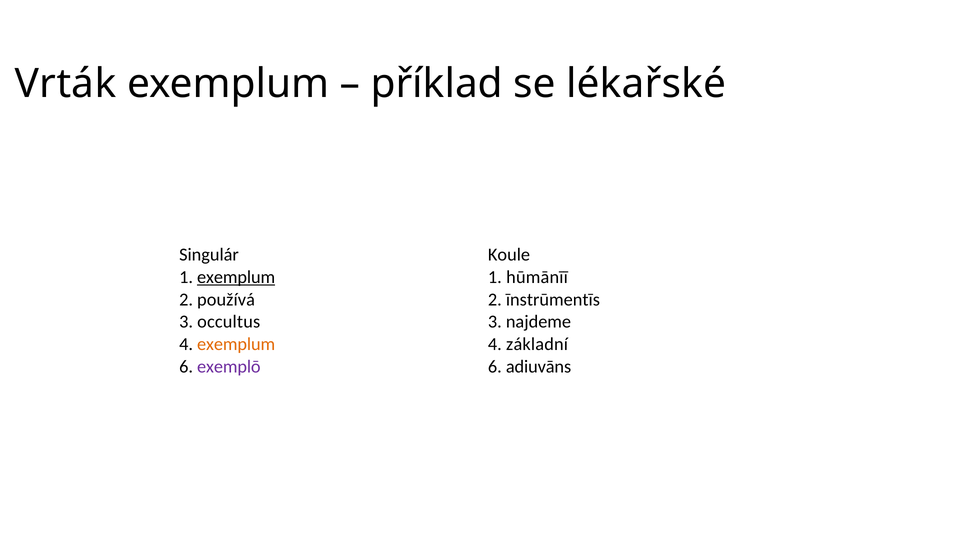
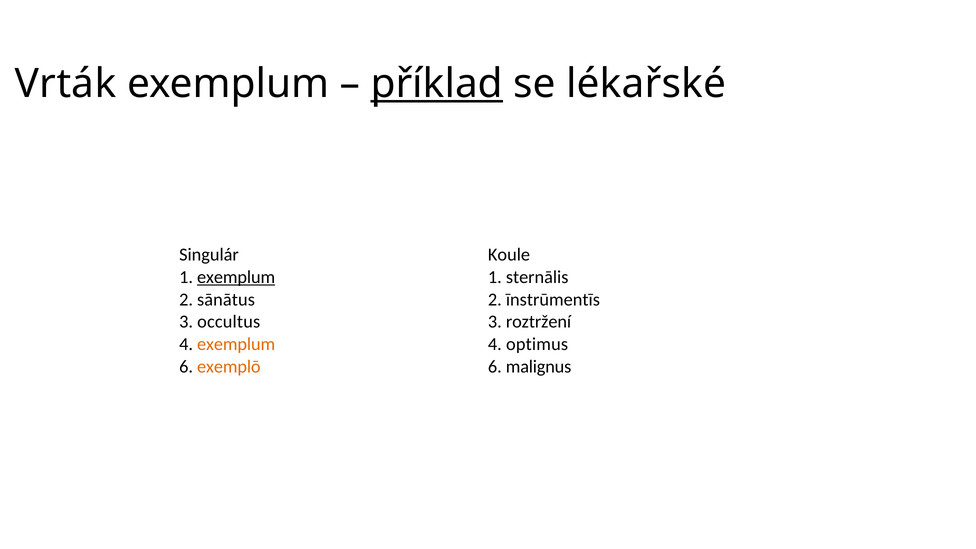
příklad underline: none -> present
hūmānīī: hūmānīī -> sternālis
používá: používá -> sānātus
najdeme: najdeme -> roztržení
základní: základní -> optimus
exemplō colour: purple -> orange
adiuvāns: adiuvāns -> malignus
